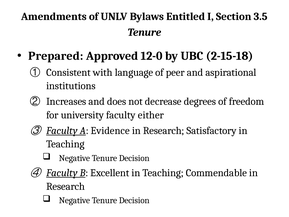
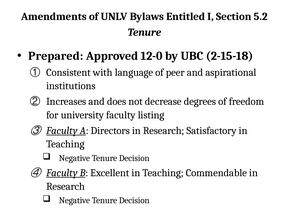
3.5: 3.5 -> 5.2
either: either -> listing
Evidence: Evidence -> Directors
